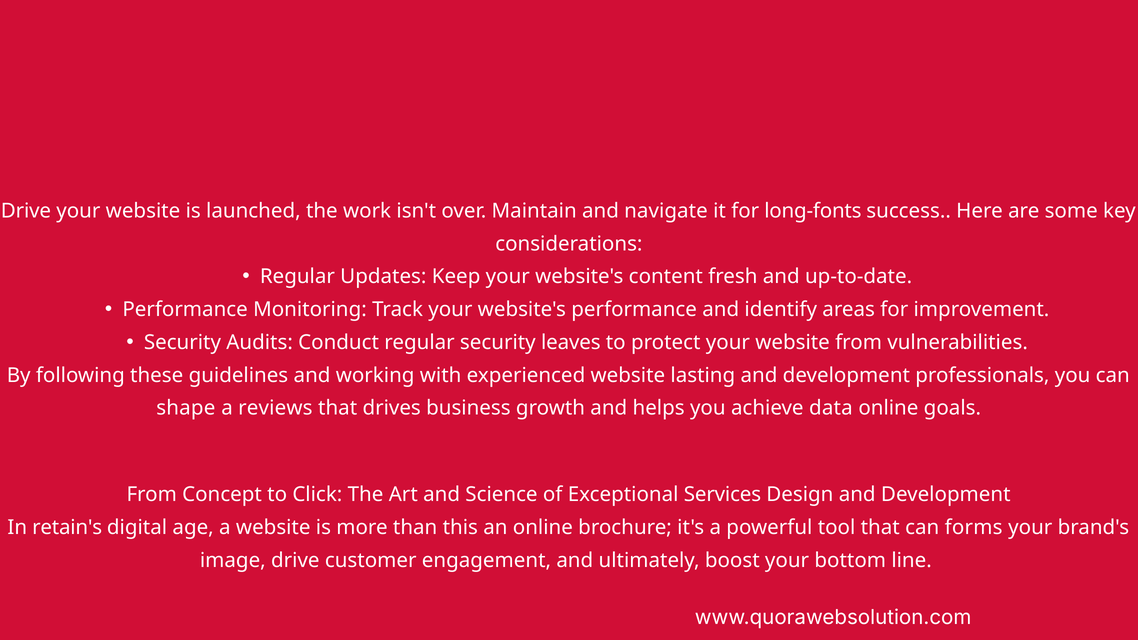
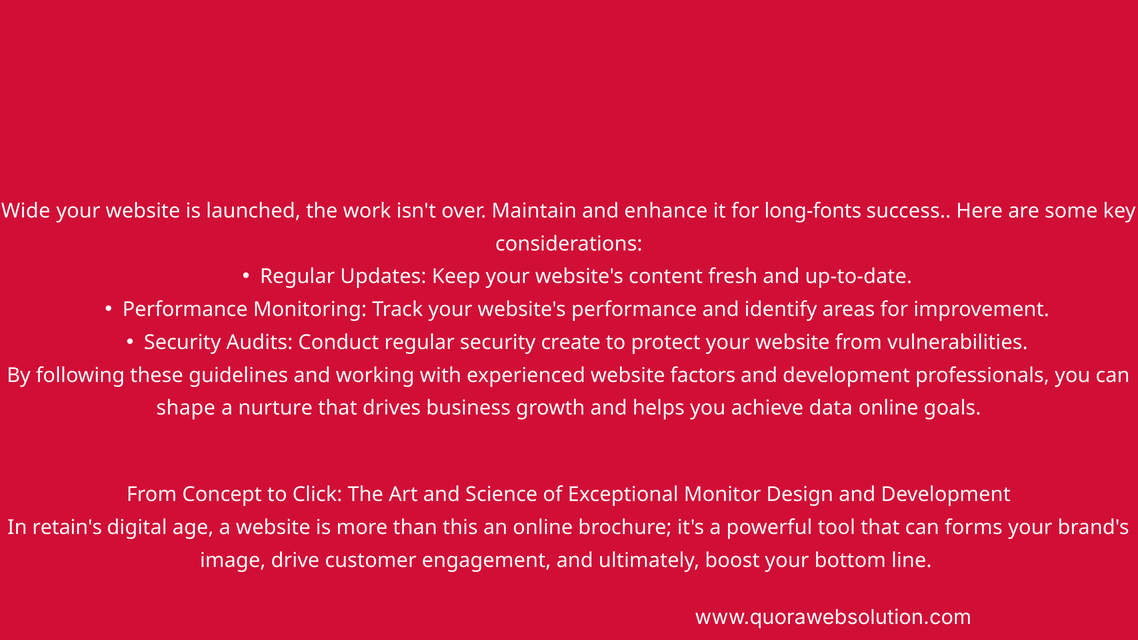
Drive at (26, 211): Drive -> Wide
navigate: navigate -> enhance
leaves: leaves -> create
lasting: lasting -> factors
reviews: reviews -> nurture
Services: Services -> Monitor
